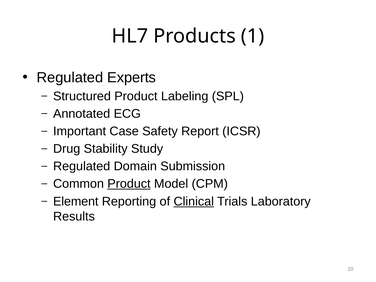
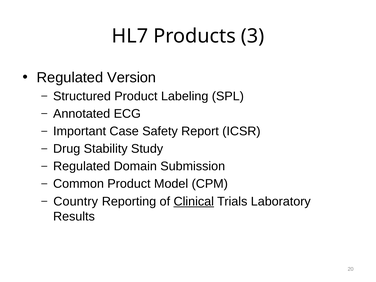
1: 1 -> 3
Experts: Experts -> Version
Product at (129, 184) underline: present -> none
Element: Element -> Country
